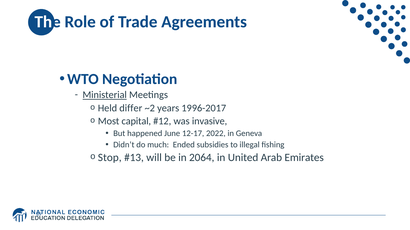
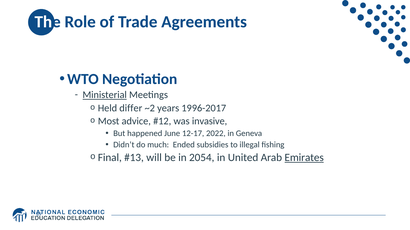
capital: capital -> advice
Stop: Stop -> Final
2064: 2064 -> 2054
Emirates underline: none -> present
